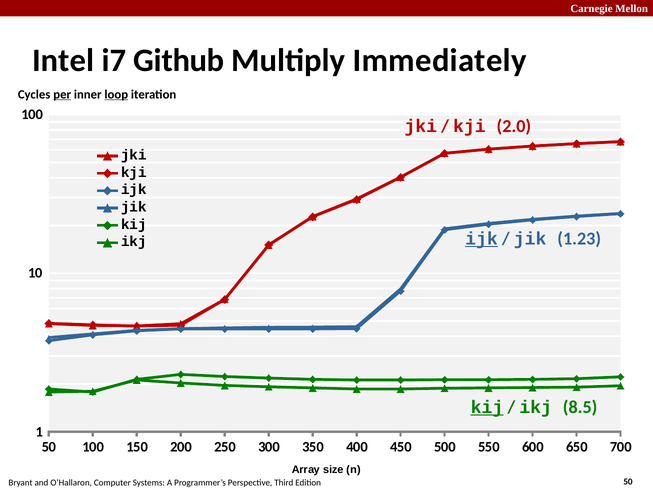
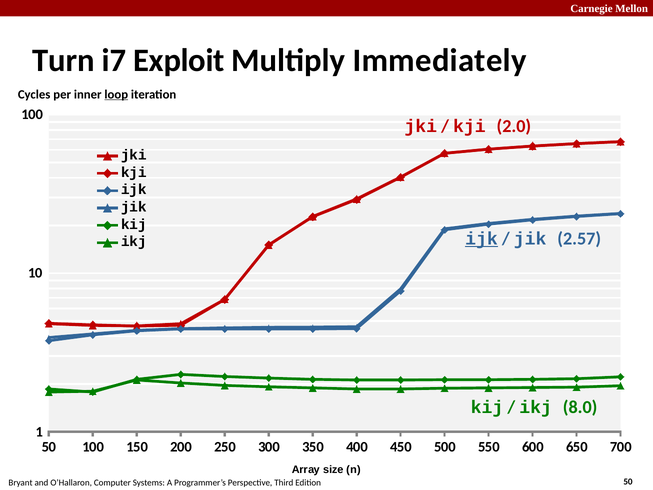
Intel: Intel -> Turn
Github: Github -> Exploit
per underline: present -> none
1.23: 1.23 -> 2.57
kij at (487, 407) underline: present -> none
8.5: 8.5 -> 8.0
